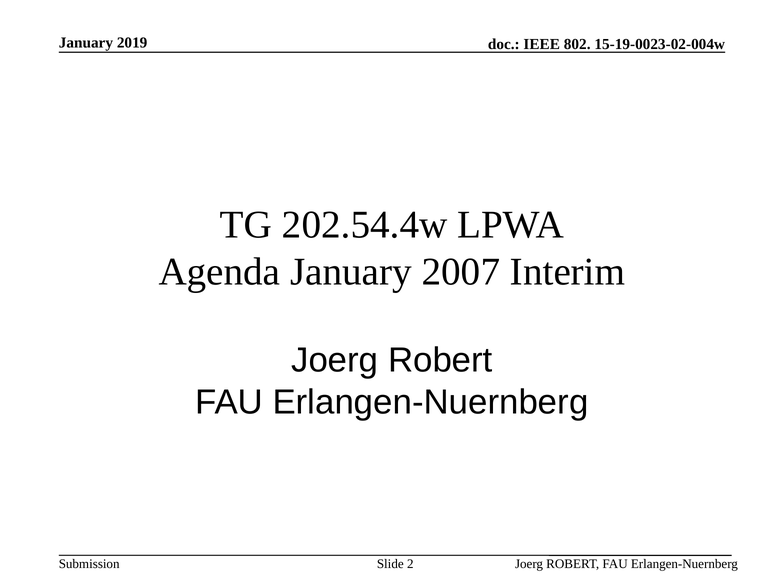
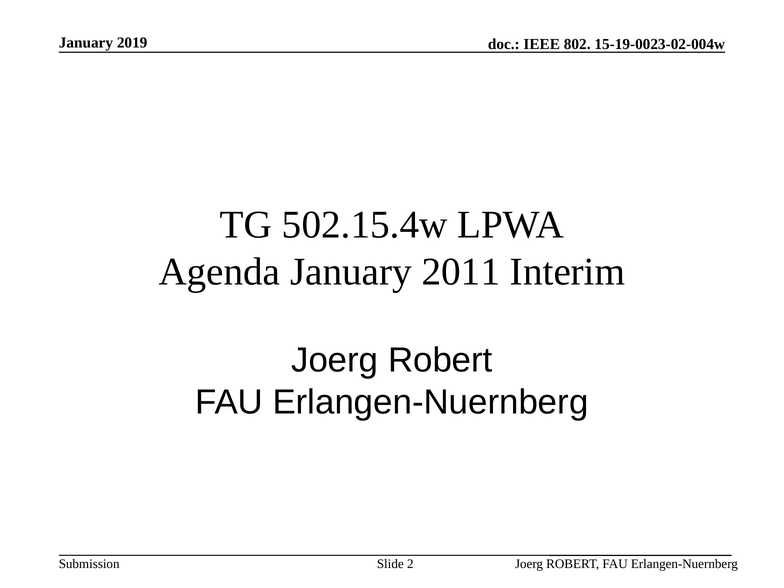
202.54.4w: 202.54.4w -> 502.15.4w
2007: 2007 -> 2011
